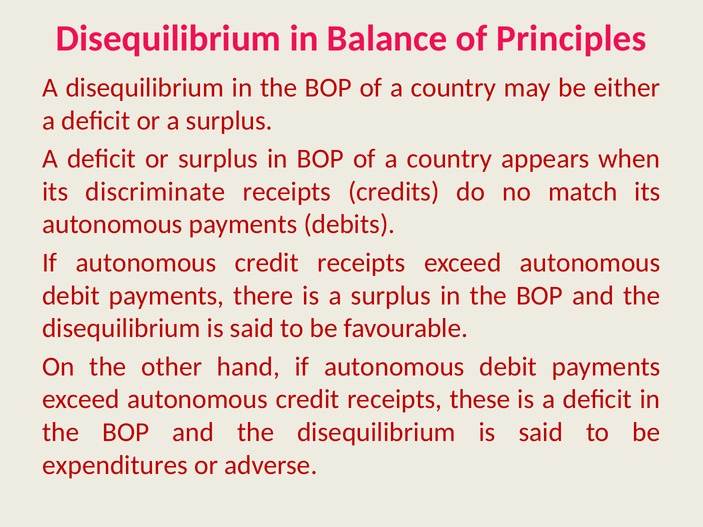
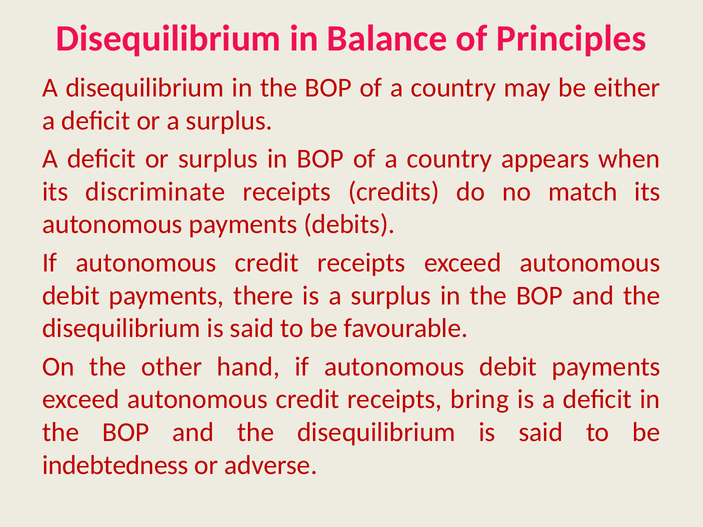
these: these -> bring
expenditures: expenditures -> indebtedness
